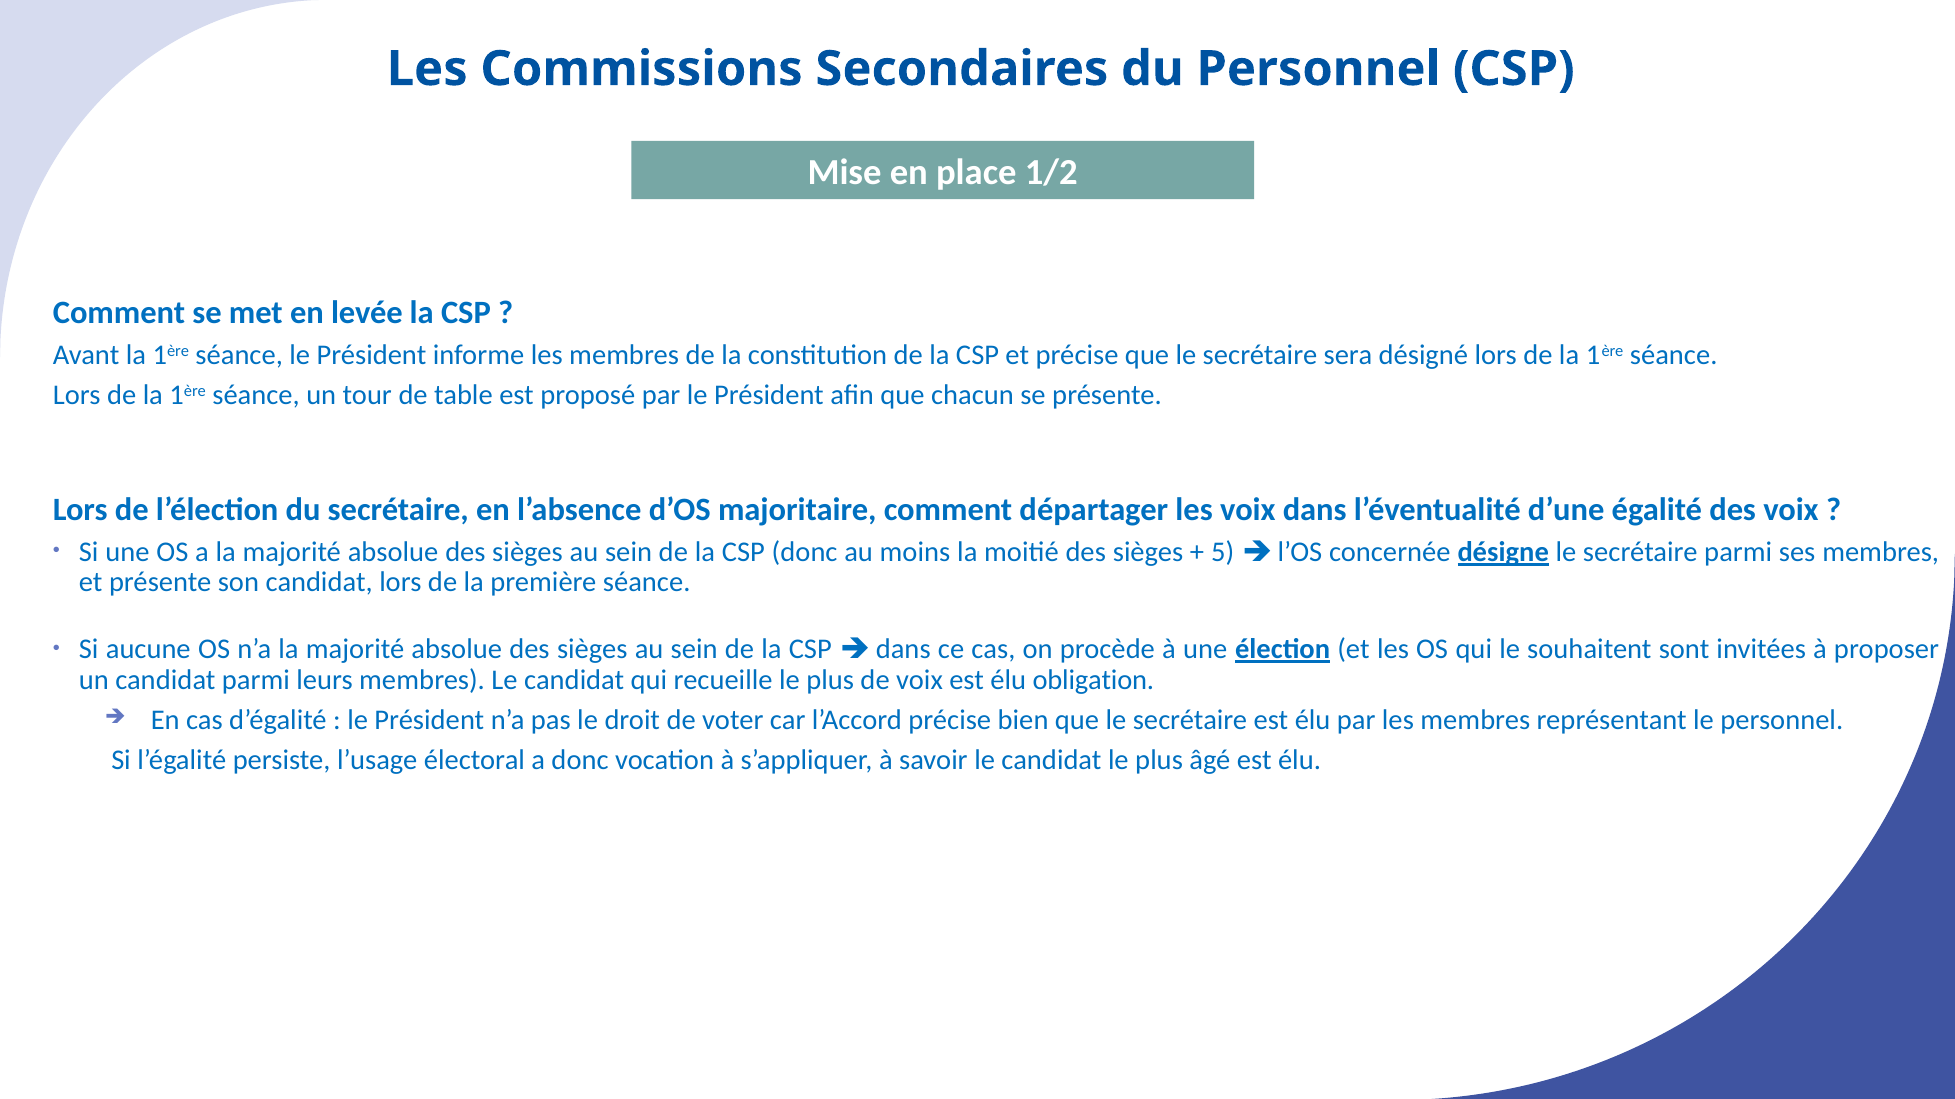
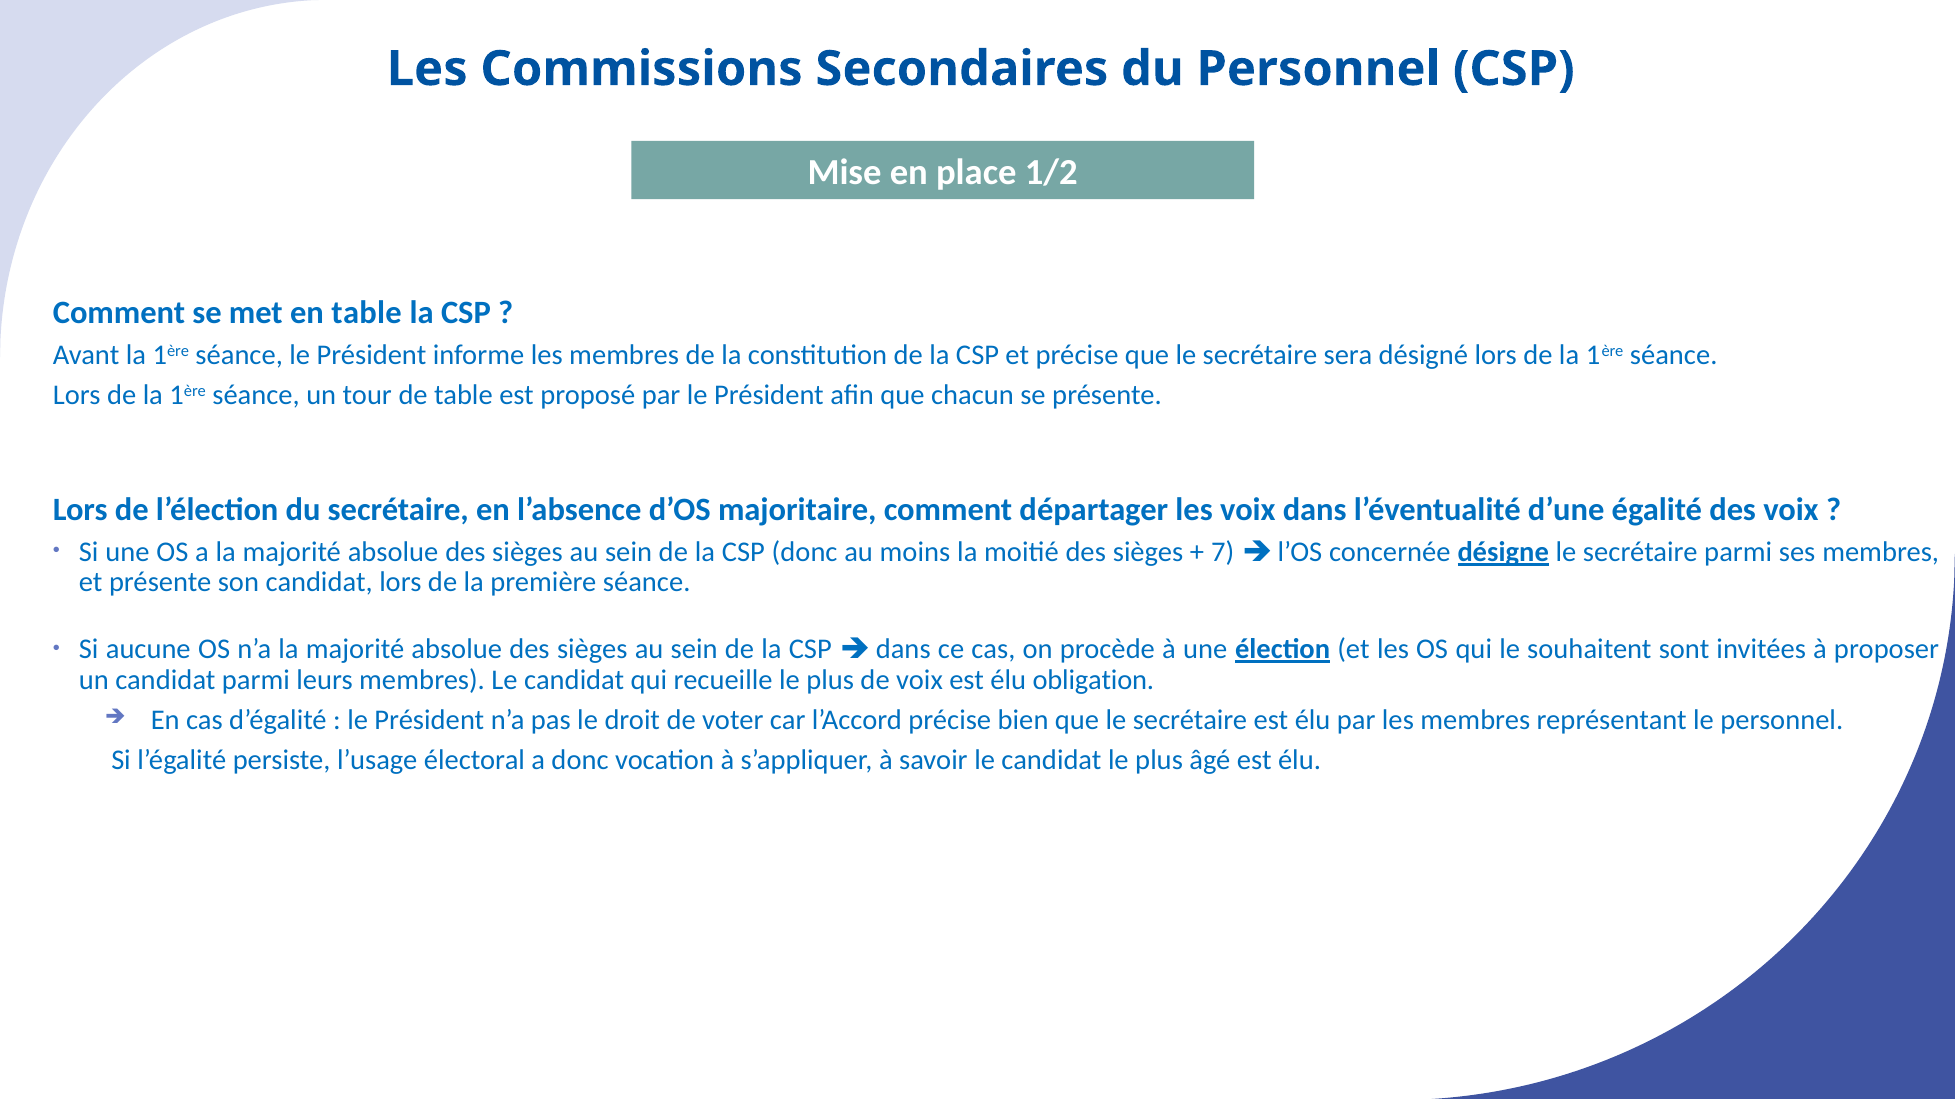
en levée: levée -> table
5: 5 -> 7
